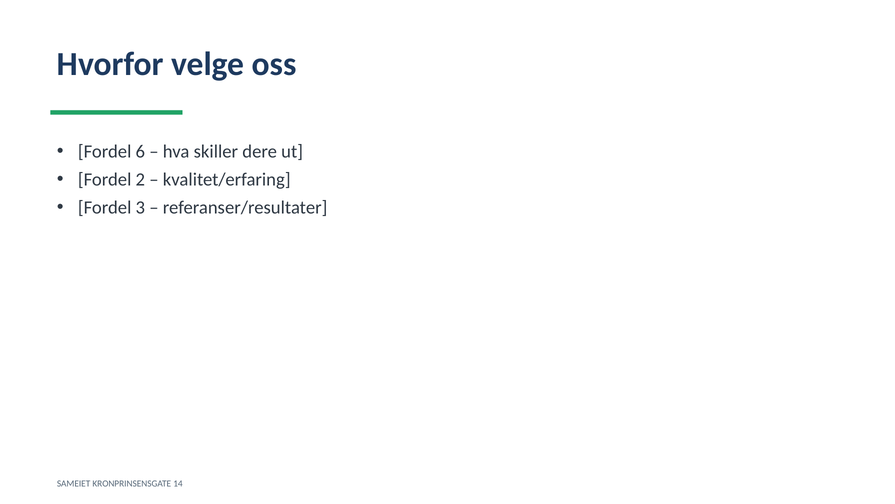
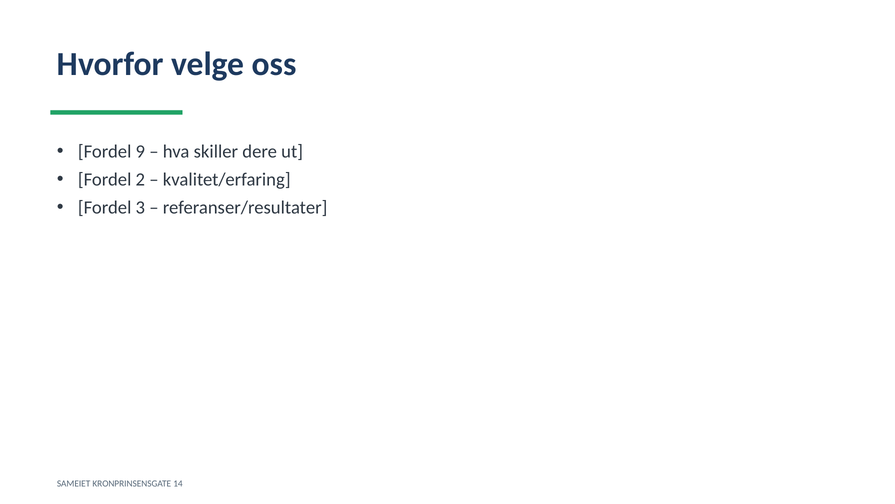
6: 6 -> 9
